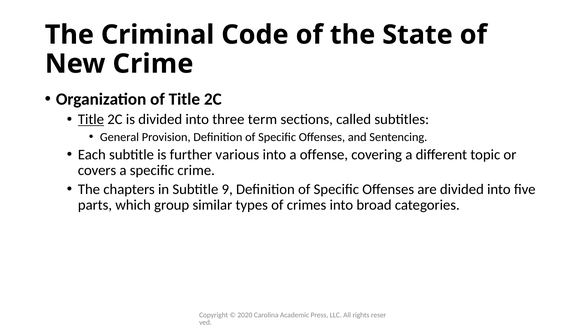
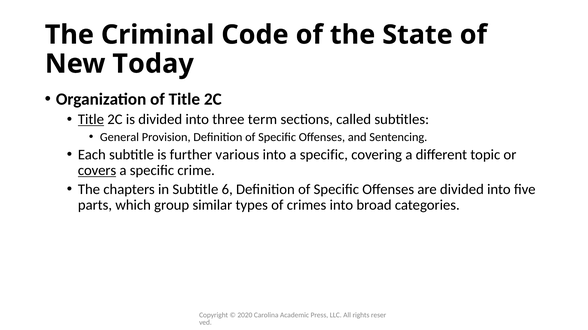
New Crime: Crime -> Today
into a offense: offense -> specific
covers underline: none -> present
9: 9 -> 6
